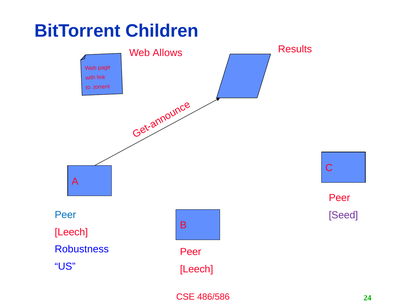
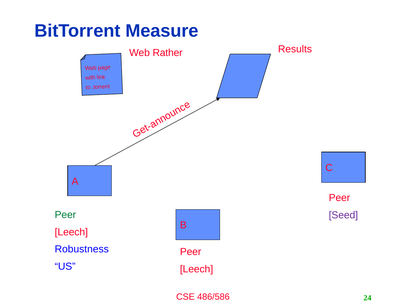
Children: Children -> Measure
Allows: Allows -> Rather
Peer at (65, 215) colour: blue -> green
